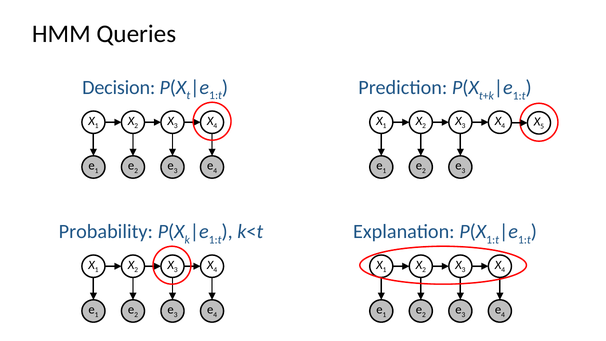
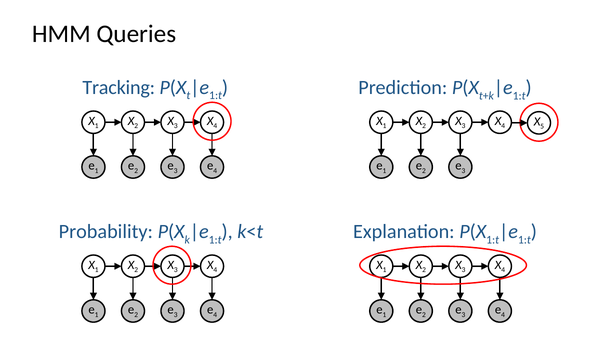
Decision: Decision -> Tracking
